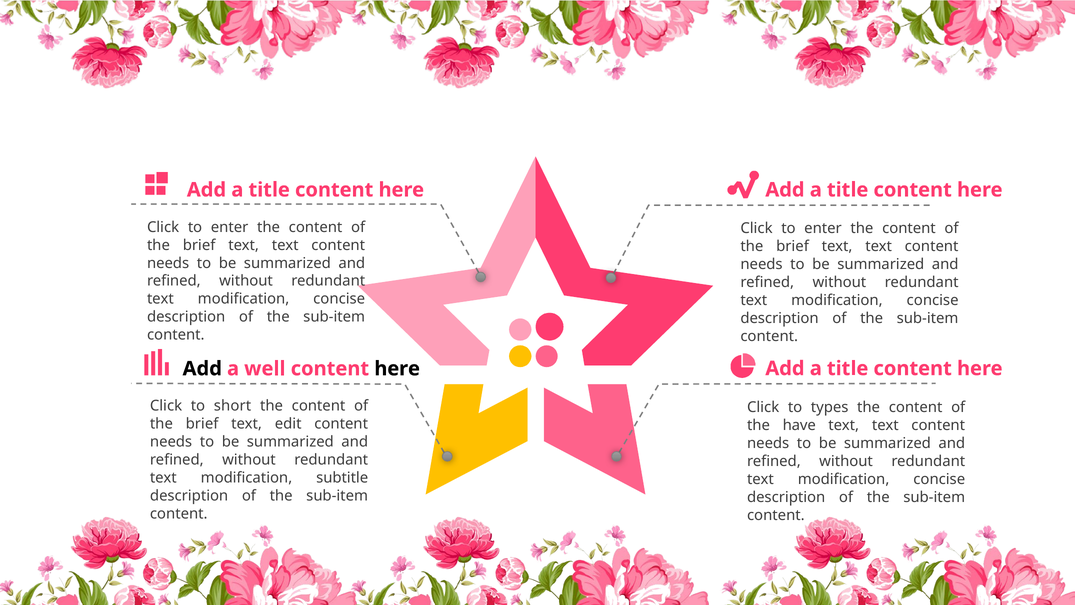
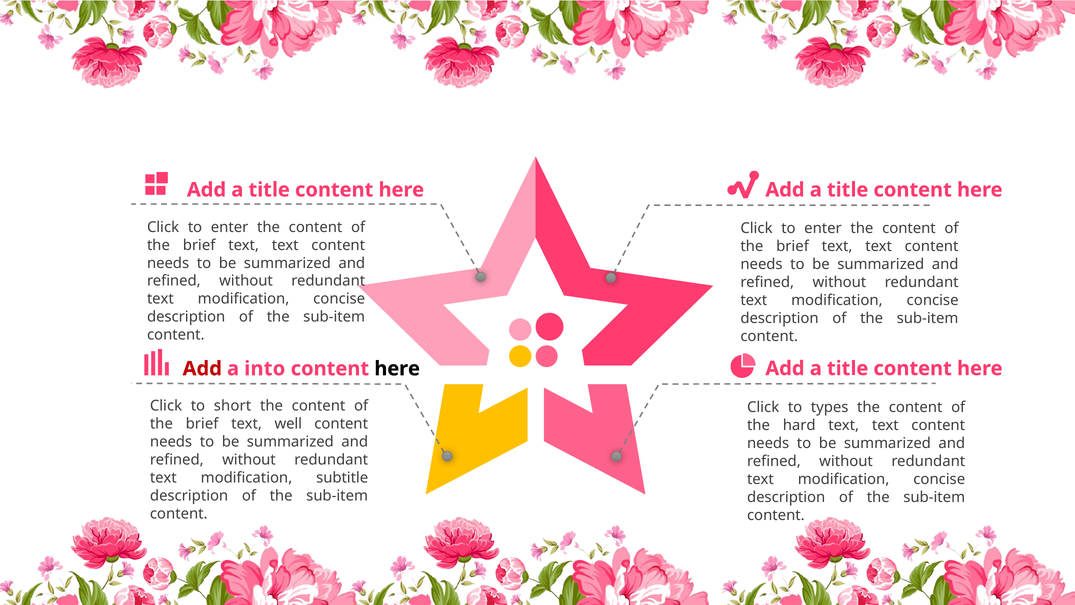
Add at (202, 369) colour: black -> red
well: well -> into
edit: edit -> well
have: have -> hard
